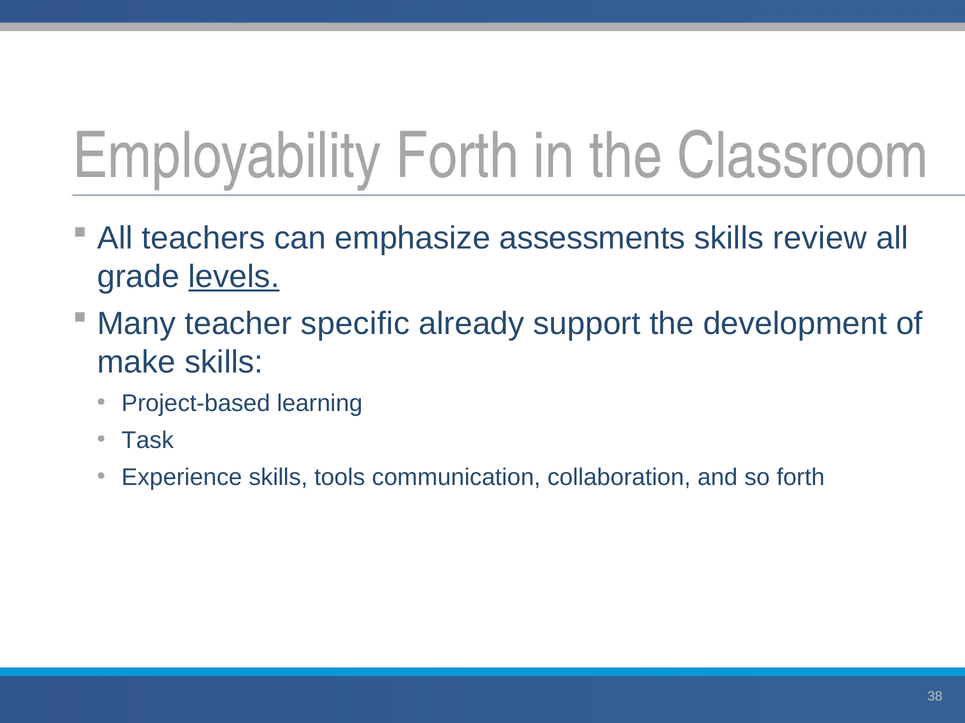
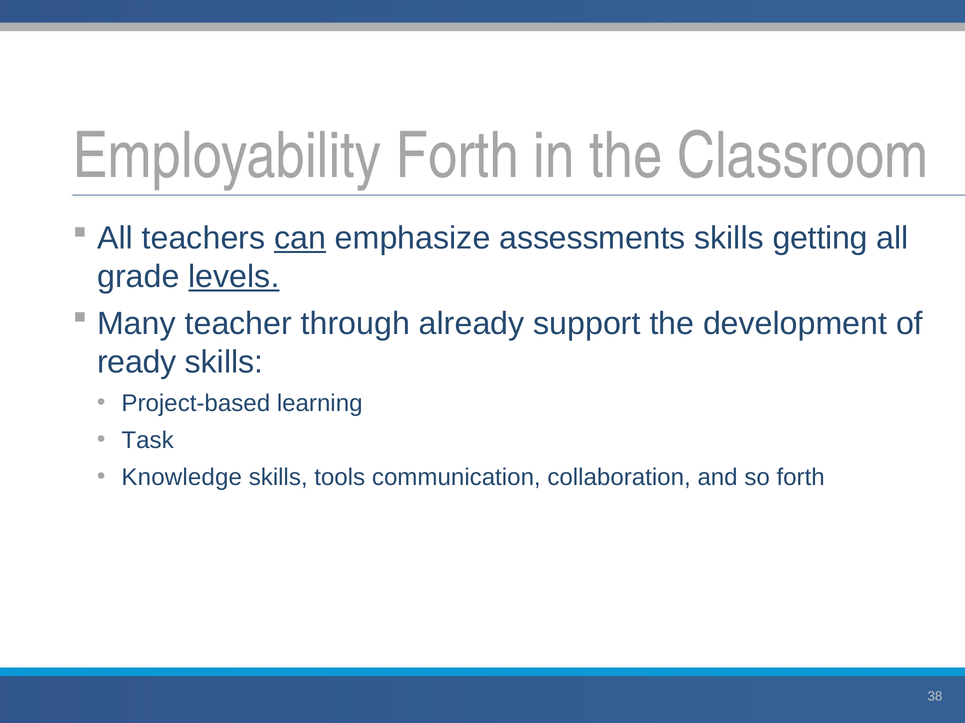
can underline: none -> present
review: review -> getting
specific: specific -> through
make: make -> ready
Experience: Experience -> Knowledge
